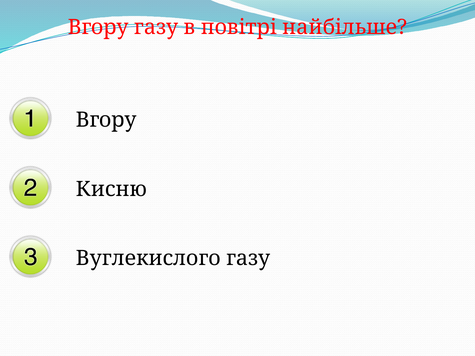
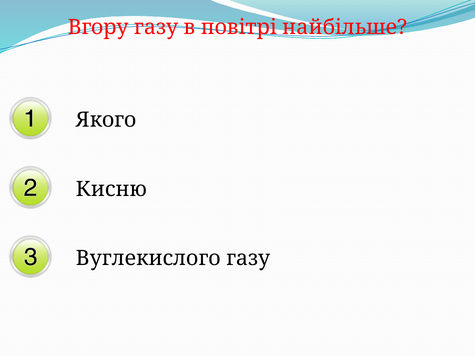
Вгору at (106, 120): Вгору -> Якого
